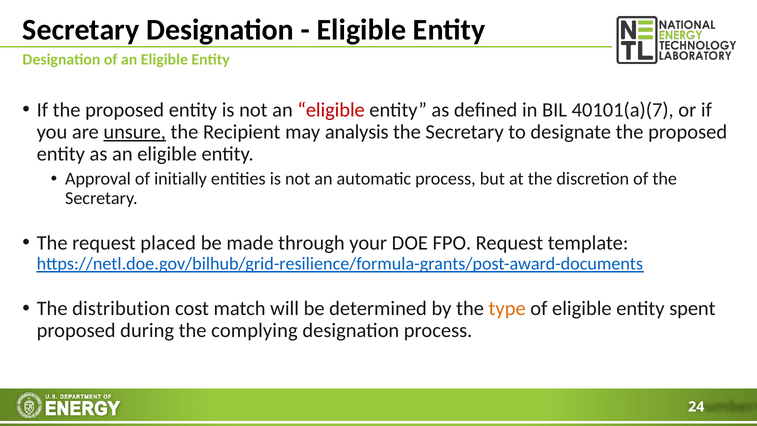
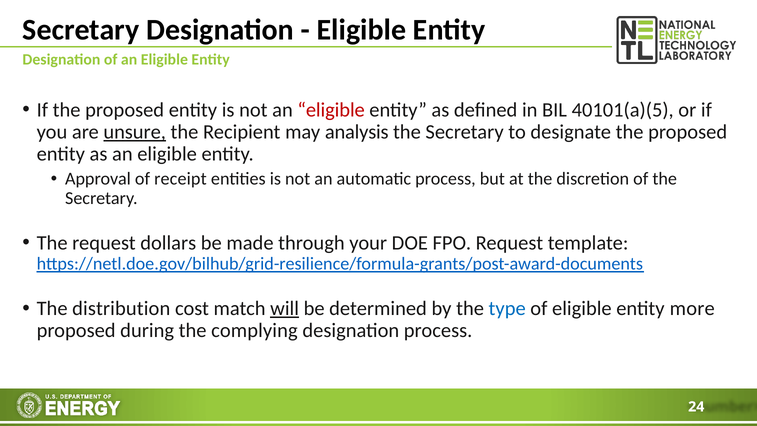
40101(a)(7: 40101(a)(7 -> 40101(a)(5
initially: initially -> receipt
placed: placed -> dollars
will underline: none -> present
type colour: orange -> blue
spent: spent -> more
